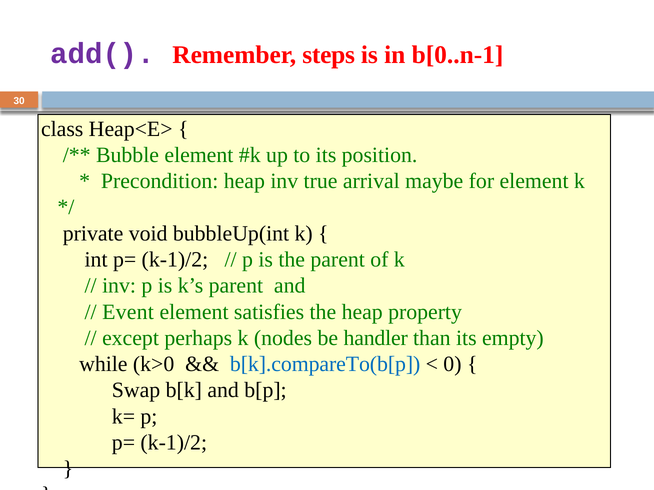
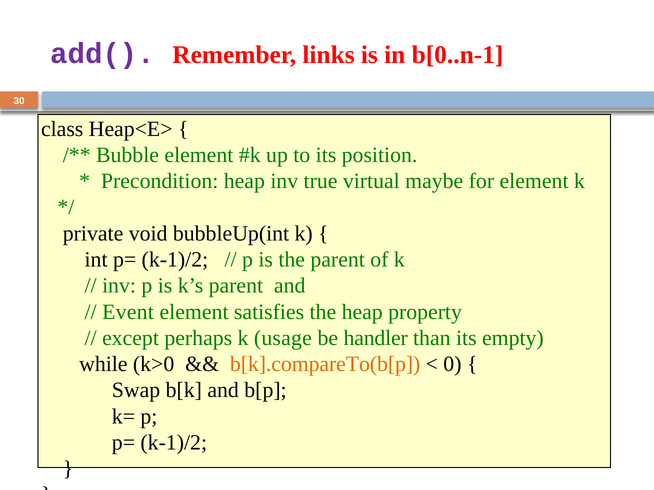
steps: steps -> links
arrival: arrival -> virtual
nodes: nodes -> usage
b[k].compareTo(b[p colour: blue -> orange
